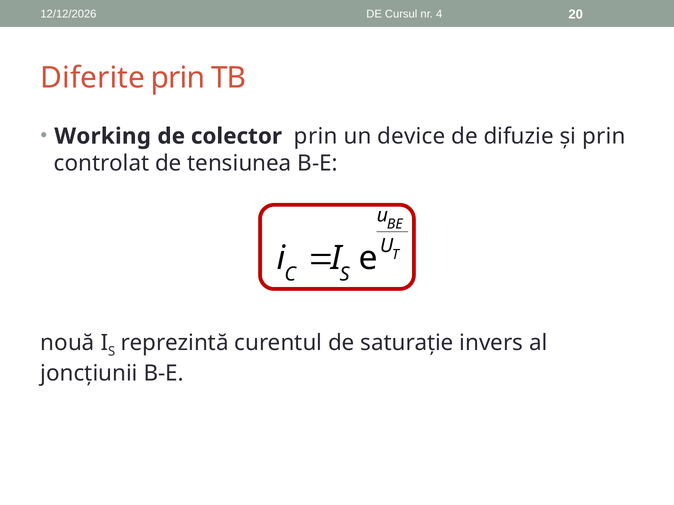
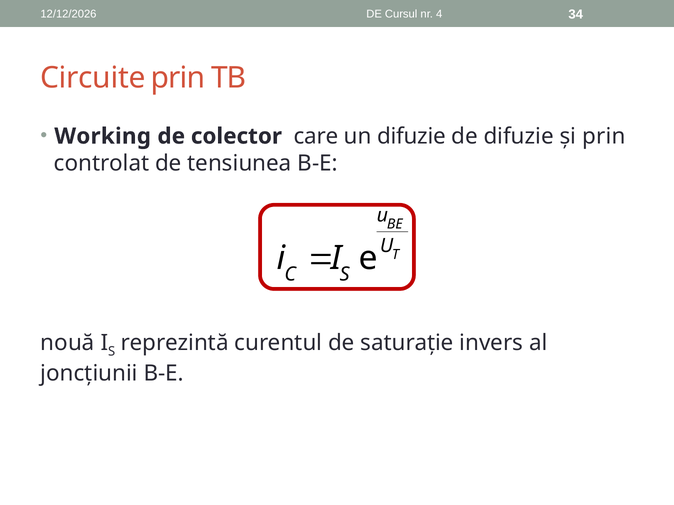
20: 20 -> 34
Diferite: Diferite -> Circuite
colector prin: prin -> care
un device: device -> difuzie
